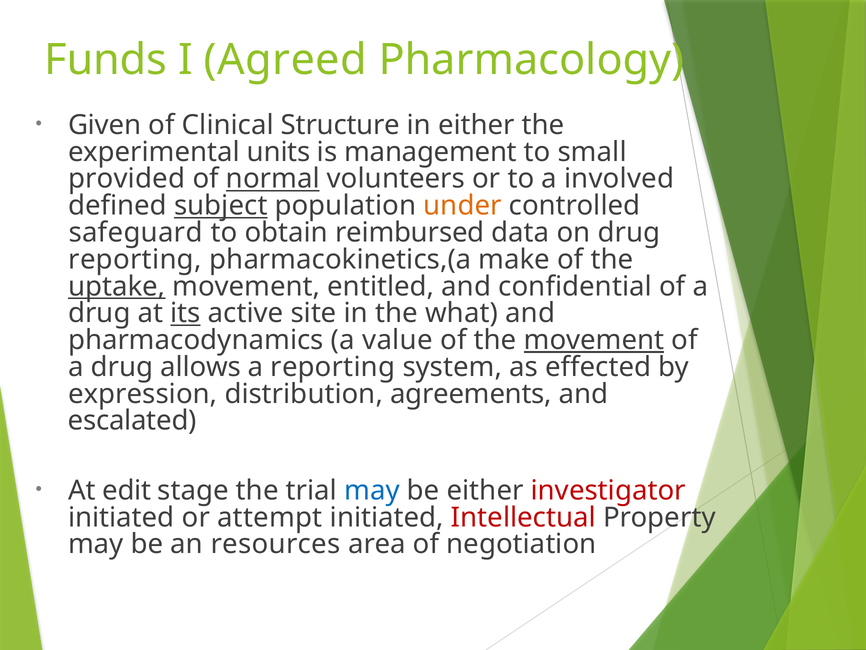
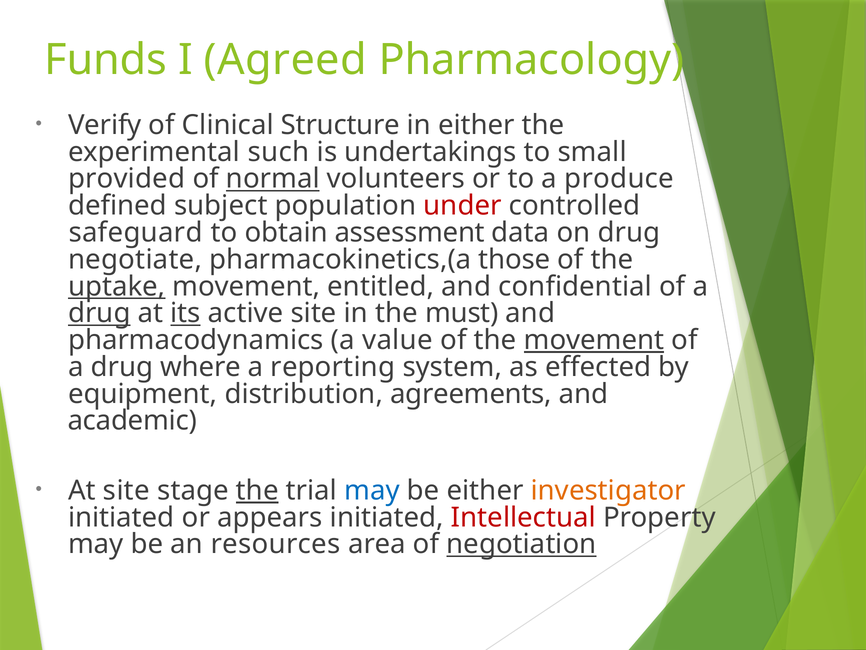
Given: Given -> Verify
units: units -> such
management: management -> undertakings
involved: involved -> produce
subject underline: present -> none
under colour: orange -> red
reimbursed: reimbursed -> assessment
reporting at (135, 259): reporting -> negotiate
make: make -> those
drug at (99, 313) underline: none -> present
what: what -> must
allows: allows -> where
expression: expression -> equipment
escalated: escalated -> academic
At edit: edit -> site
the at (257, 490) underline: none -> present
investigator colour: red -> orange
attempt: attempt -> appears
negotiation underline: none -> present
